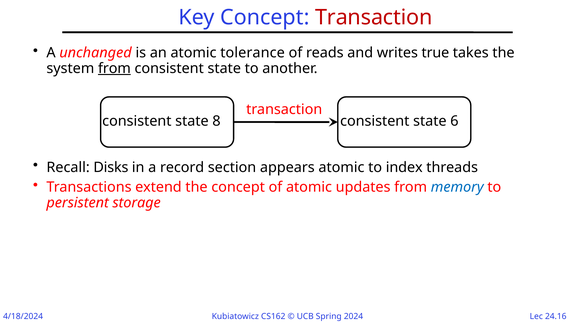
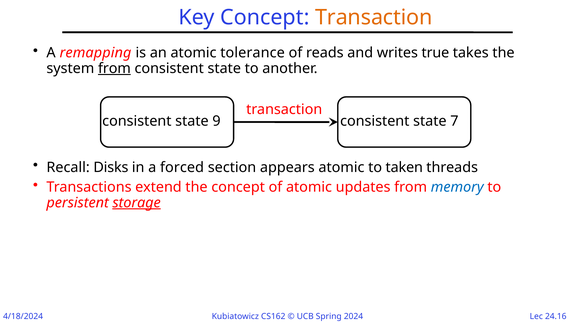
Transaction at (374, 17) colour: red -> orange
unchanged: unchanged -> remapping
8: 8 -> 9
6: 6 -> 7
record: record -> forced
index: index -> taken
storage underline: none -> present
